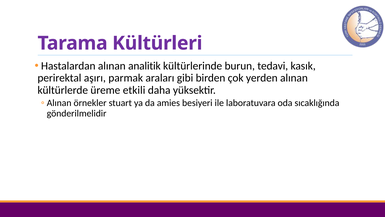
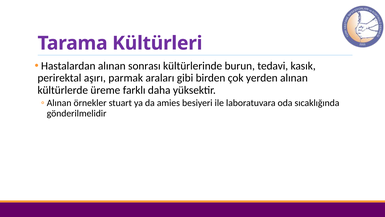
analitik: analitik -> sonrası
etkili: etkili -> farklı
